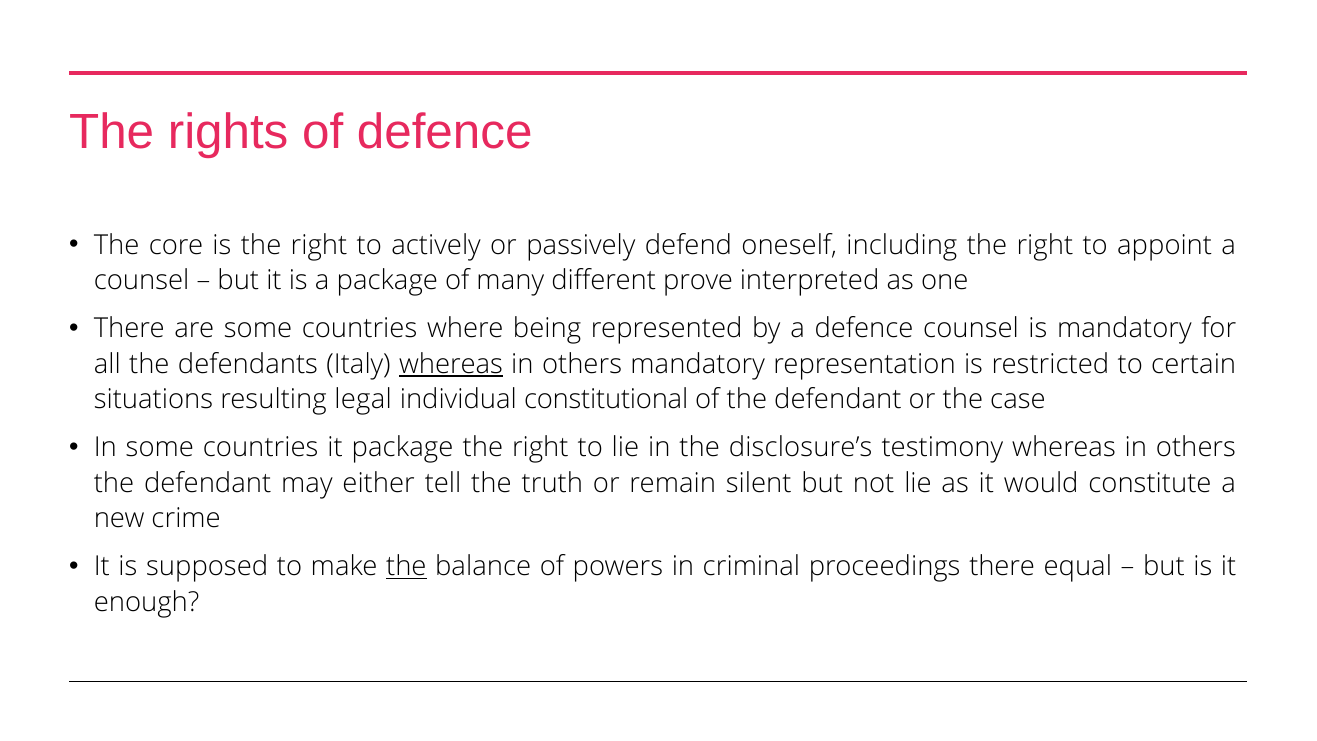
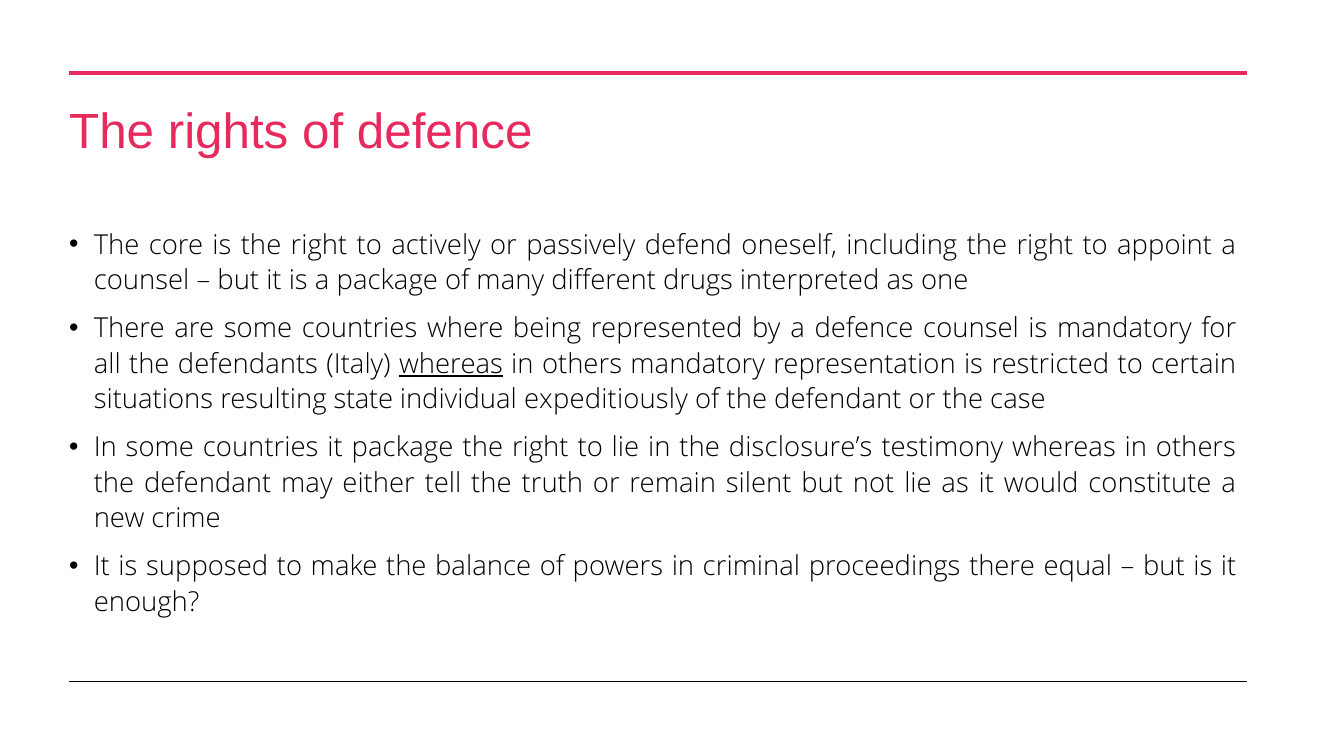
prove: prove -> drugs
legal: legal -> state
constitutional: constitutional -> expeditiously
the at (406, 566) underline: present -> none
